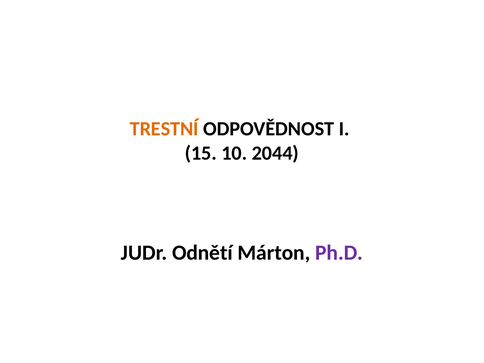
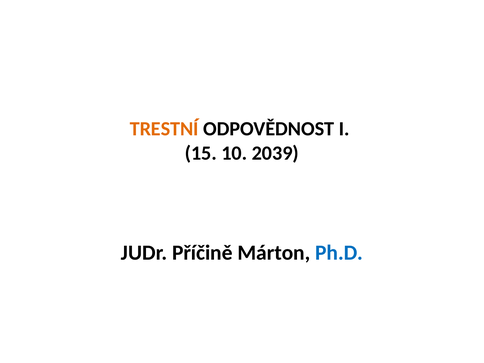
2044: 2044 -> 2039
Odnětí: Odnětí -> Příčině
Ph.D colour: purple -> blue
